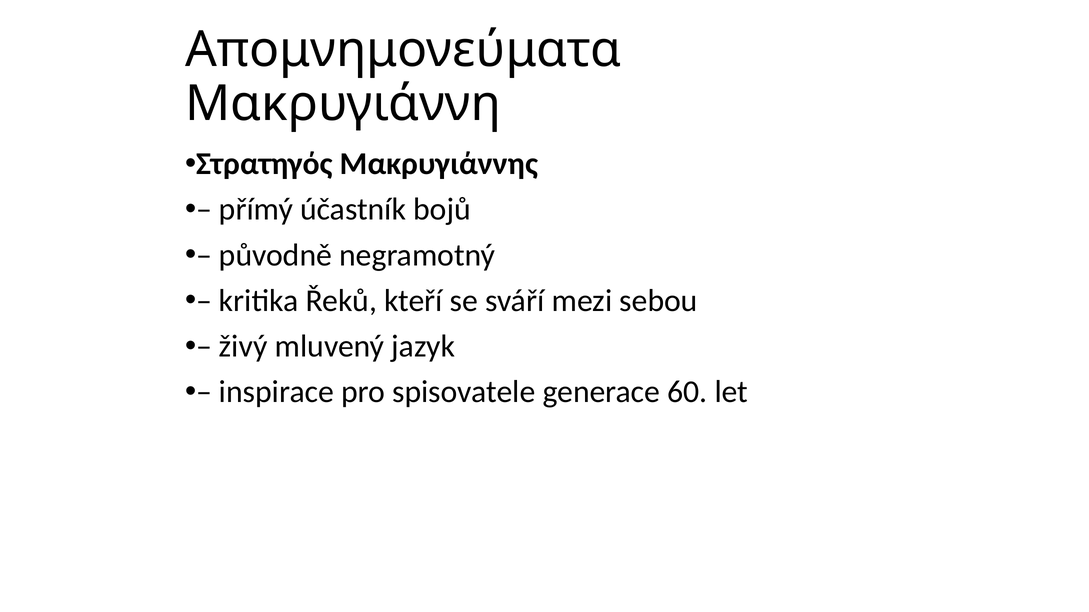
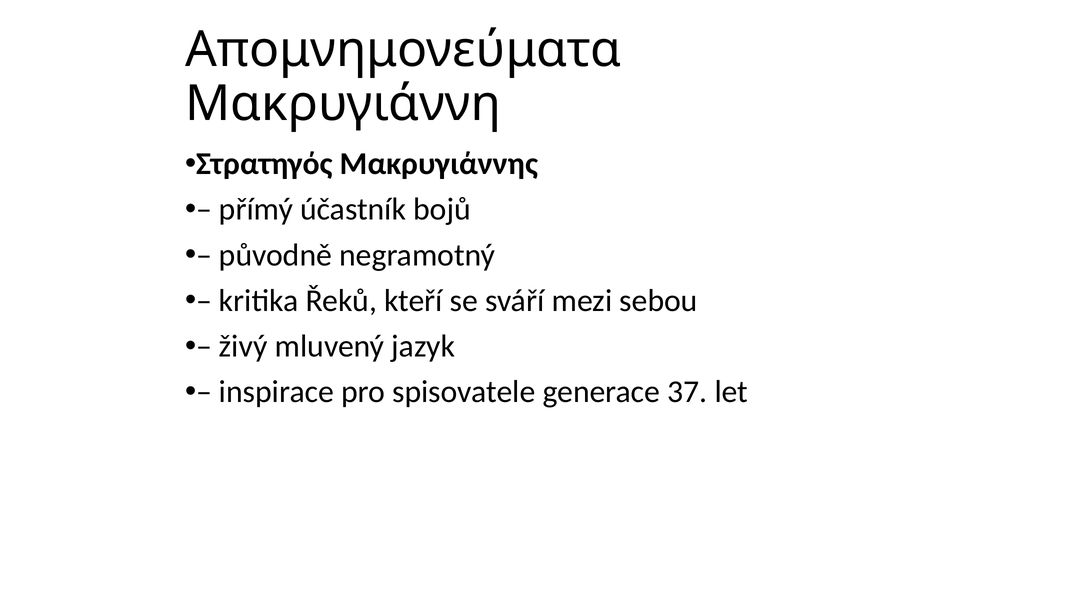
60: 60 -> 37
